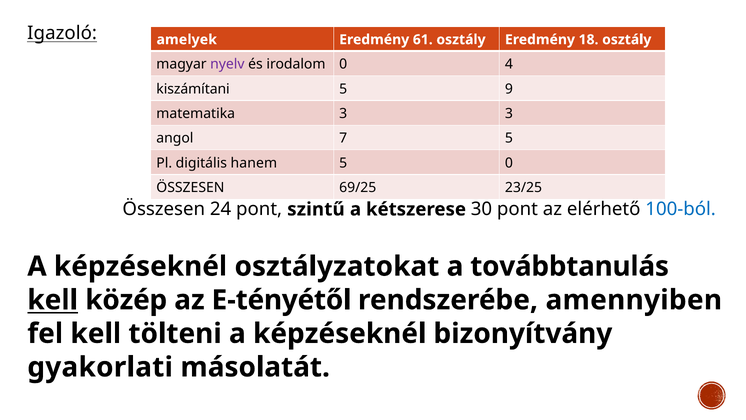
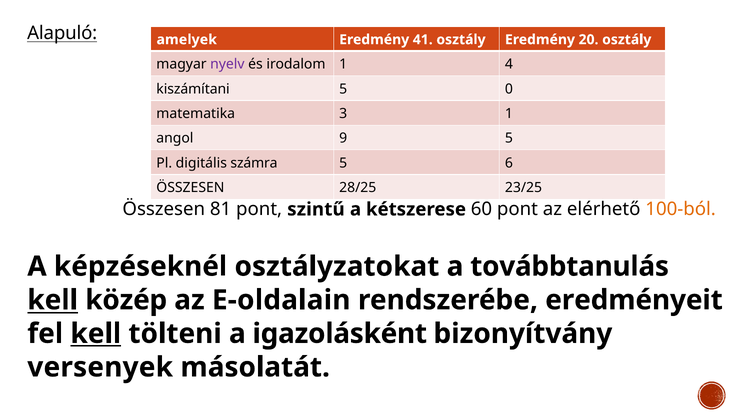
Igazoló: Igazoló -> Alapuló
61: 61 -> 41
18: 18 -> 20
irodalom 0: 0 -> 1
9: 9 -> 0
3 3: 3 -> 1
7: 7 -> 9
hanem: hanem -> számra
5 0: 0 -> 6
69/25: 69/25 -> 28/25
24: 24 -> 81
30: 30 -> 60
100-ból colour: blue -> orange
E-tényétől: E-tényétől -> E-oldalain
amennyiben: amennyiben -> eredményeit
kell at (96, 333) underline: none -> present
tölteni a képzéseknél: képzéseknél -> igazolásként
gyakorlati: gyakorlati -> versenyek
